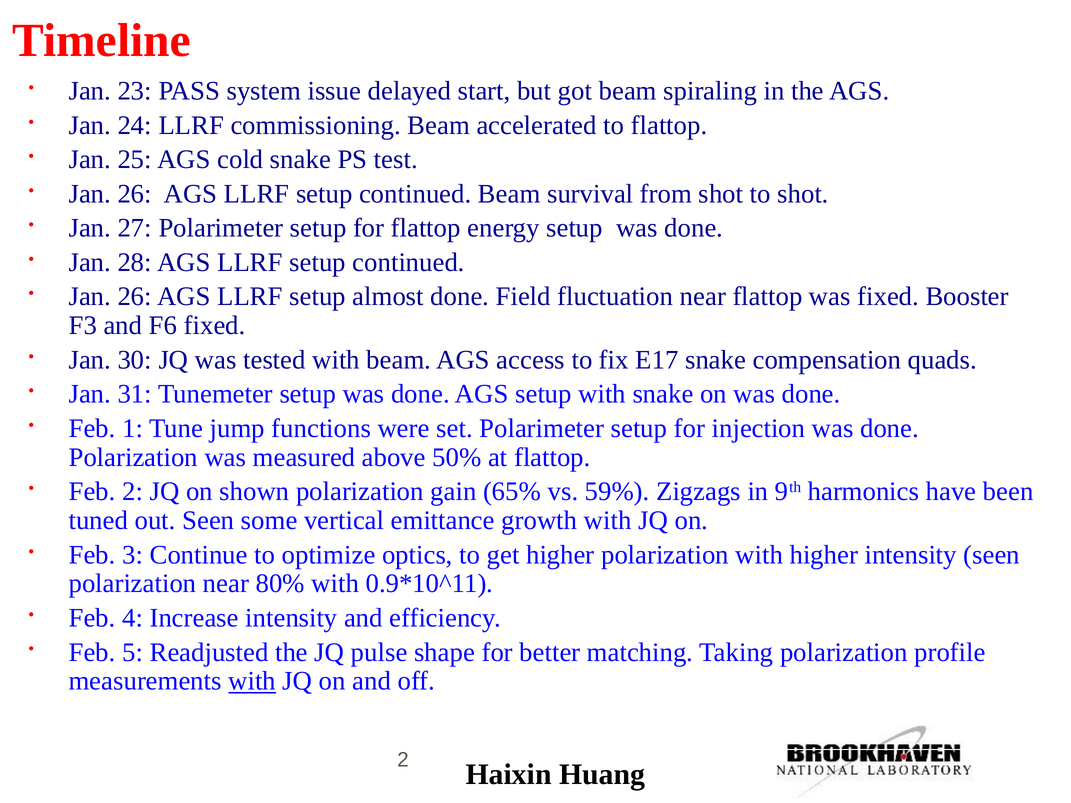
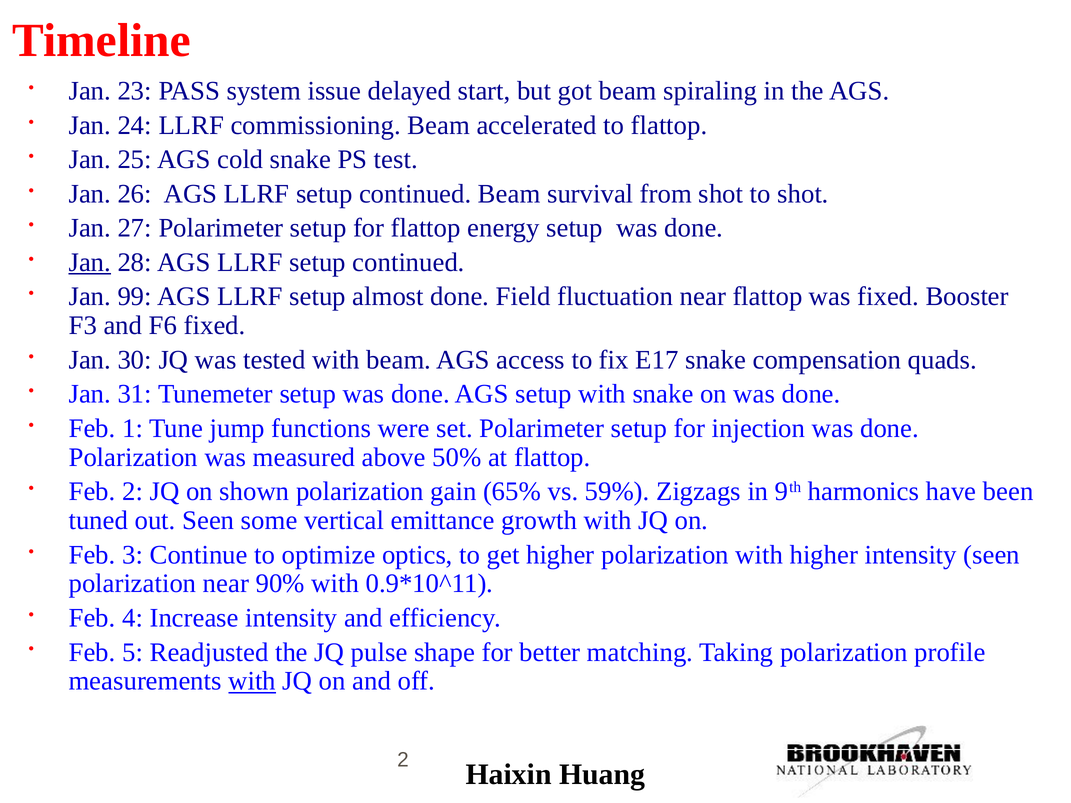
Jan at (90, 262) underline: none -> present
26 at (135, 297): 26 -> 99
80%: 80% -> 90%
